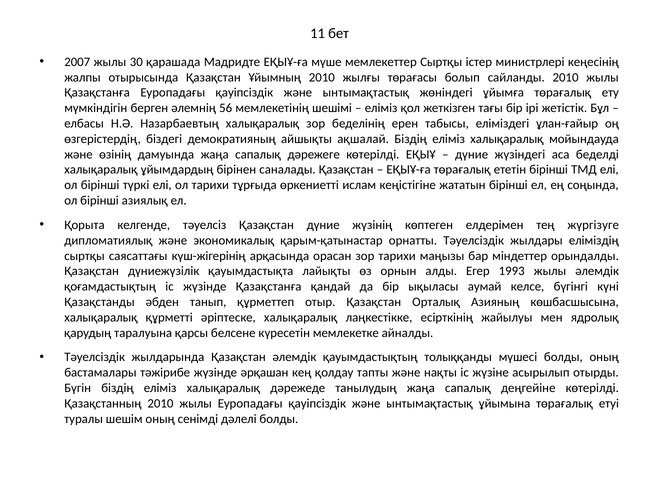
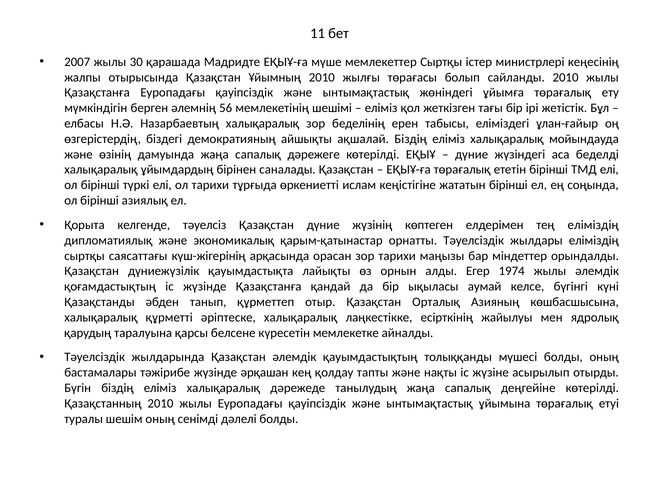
тең жүргізуге: жүргізуге -> еліміздің
1993: 1993 -> 1974
